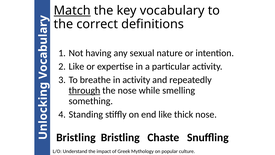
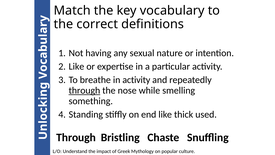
Match underline: present -> none
thick nose: nose -> used
Bristling at (76, 137): Bristling -> Through
